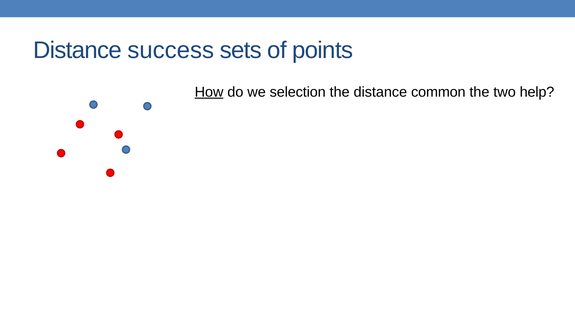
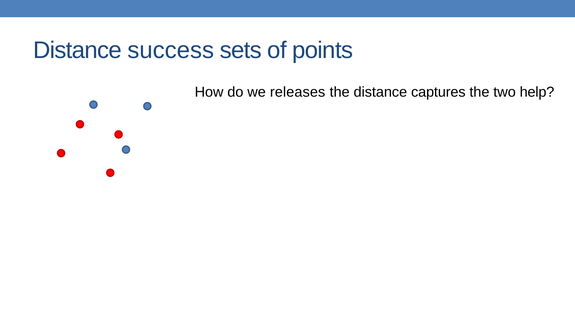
How underline: present -> none
selection: selection -> releases
common: common -> captures
